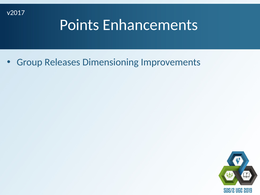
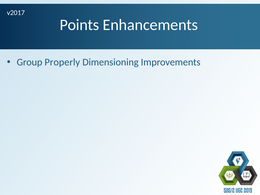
Releases: Releases -> Properly
